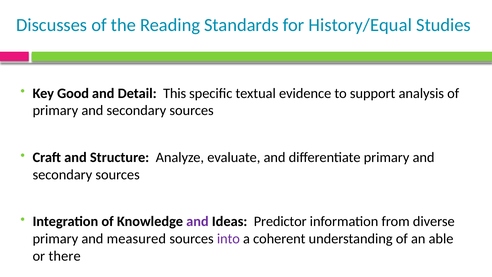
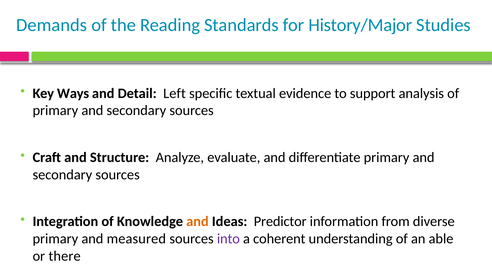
Discusses: Discusses -> Demands
History/Equal: History/Equal -> History/Major
Good: Good -> Ways
This: This -> Left
and at (197, 221) colour: purple -> orange
